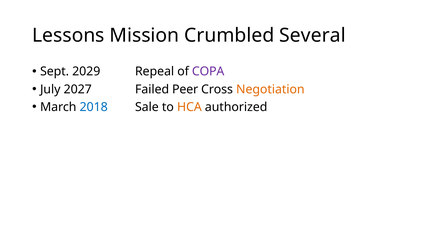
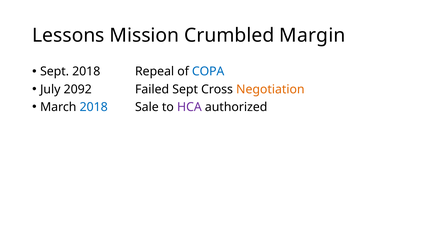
Several: Several -> Margin
Sept 2029: 2029 -> 2018
COPA colour: purple -> blue
2027: 2027 -> 2092
Failed Peer: Peer -> Sept
HCA colour: orange -> purple
